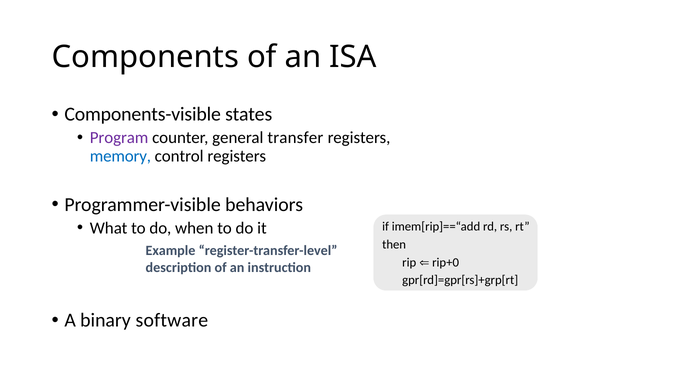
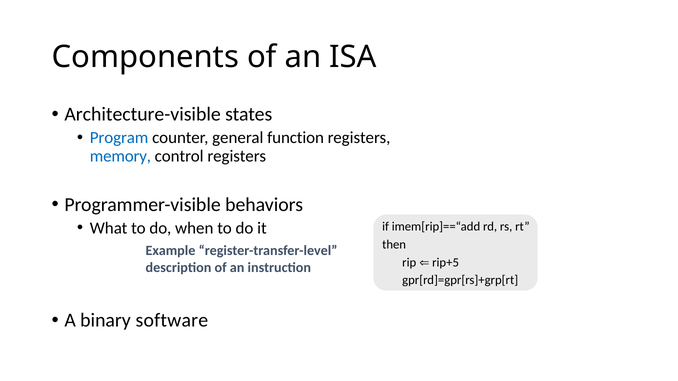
Components-visible: Components-visible -> Architecture-visible
Program colour: purple -> blue
transfer: transfer -> function
rip+0: rip+0 -> rip+5
